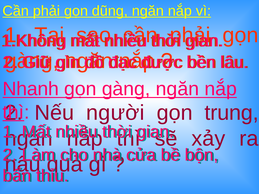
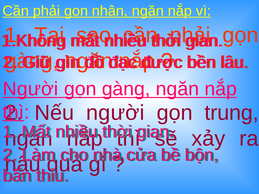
dũng: dũng -> nhận
Nhanh at (31, 89): Nhanh -> Người
